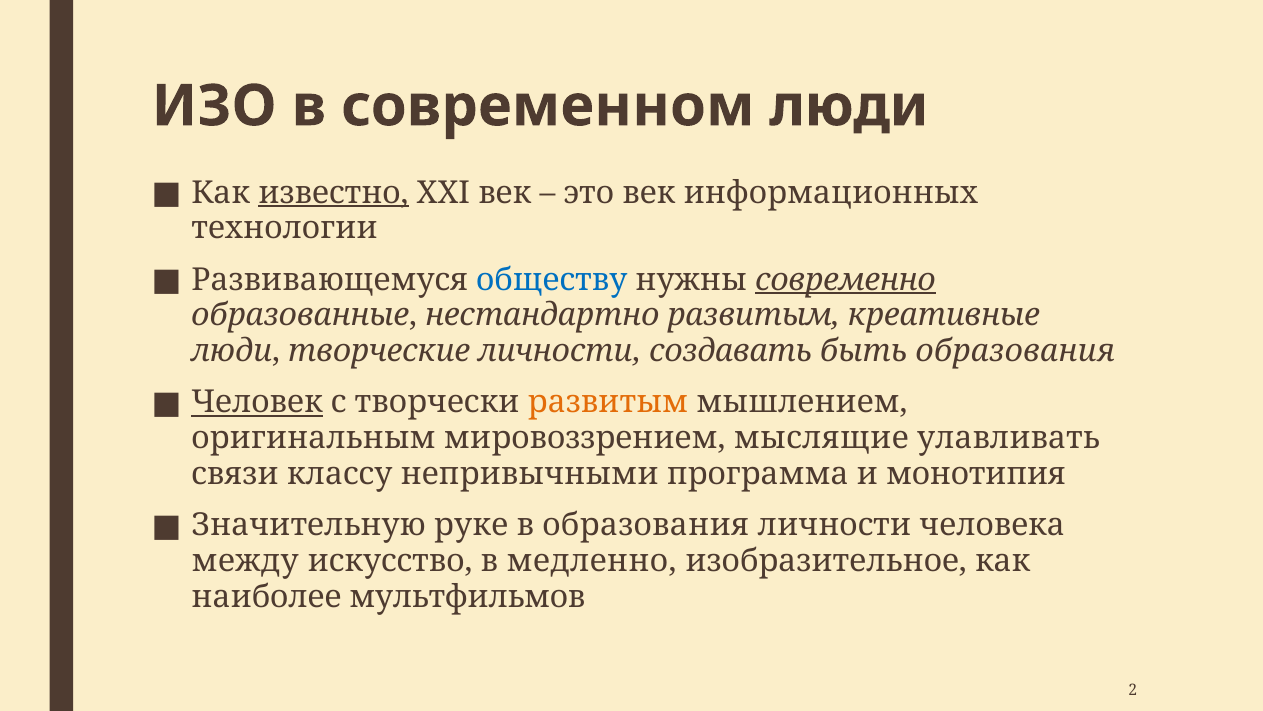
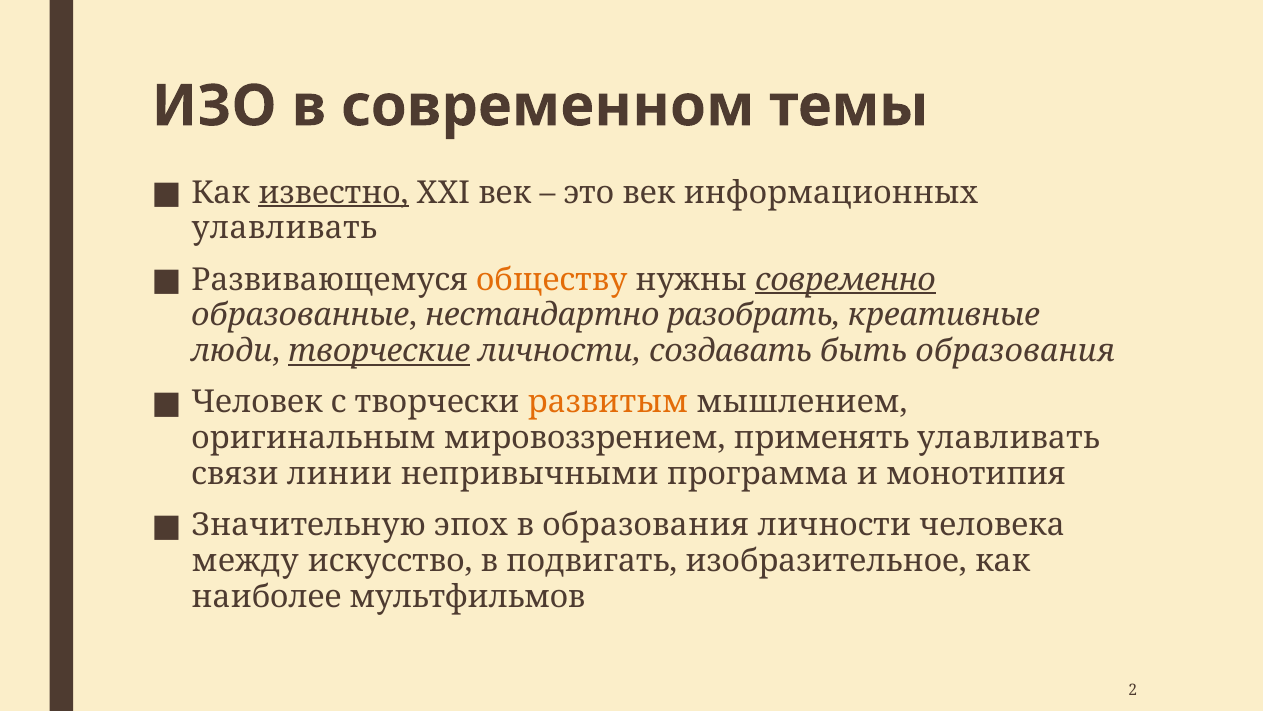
современном люди: люди -> темы
технологии at (285, 228): технологии -> улавливать
обществу colour: blue -> orange
нестандартно развитым: развитым -> разобрать
творческие underline: none -> present
Человек underline: present -> none
мыслящие: мыслящие -> применять
классу: классу -> линии
руке: руке -> эпох
медленно: медленно -> подвигать
